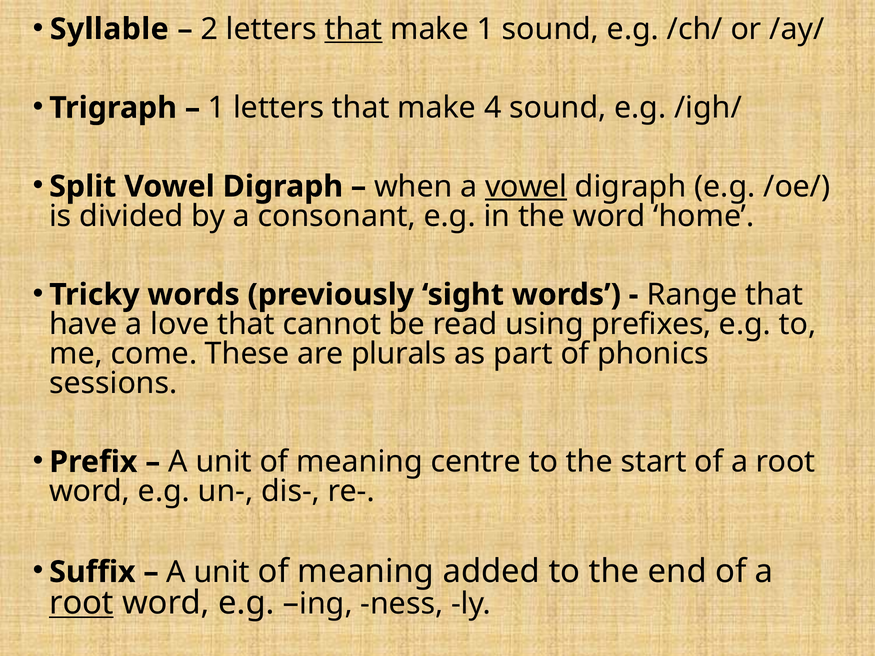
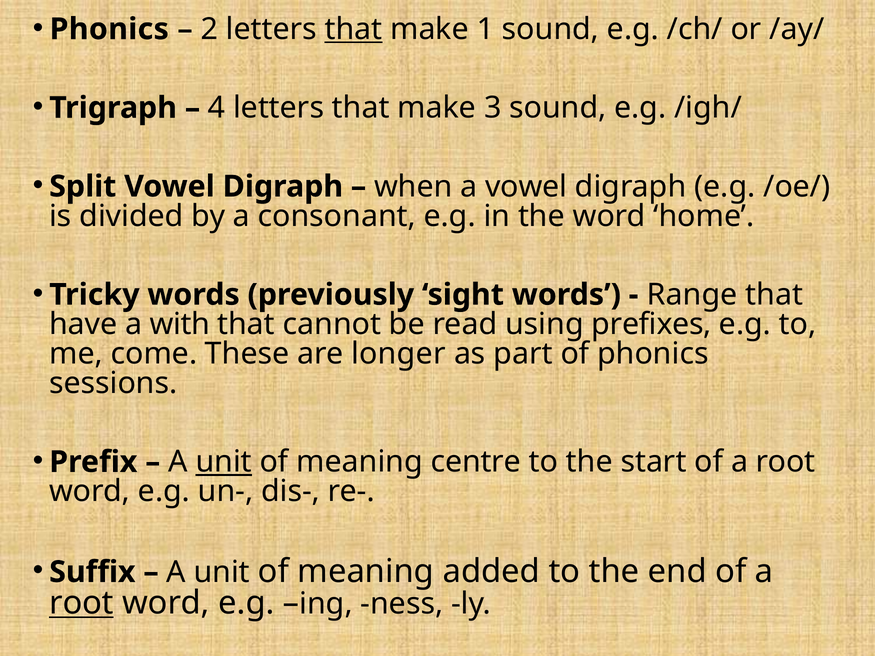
Syllable at (109, 29): Syllable -> Phonics
1 at (217, 108): 1 -> 4
4: 4 -> 3
vowel at (526, 187) underline: present -> none
love: love -> with
plurals: plurals -> longer
unit at (224, 462) underline: none -> present
